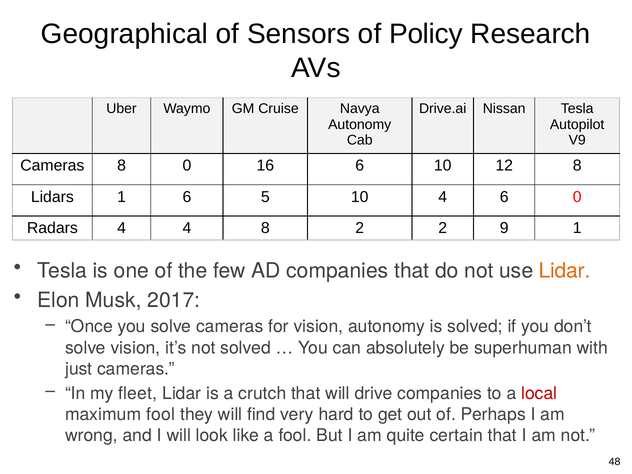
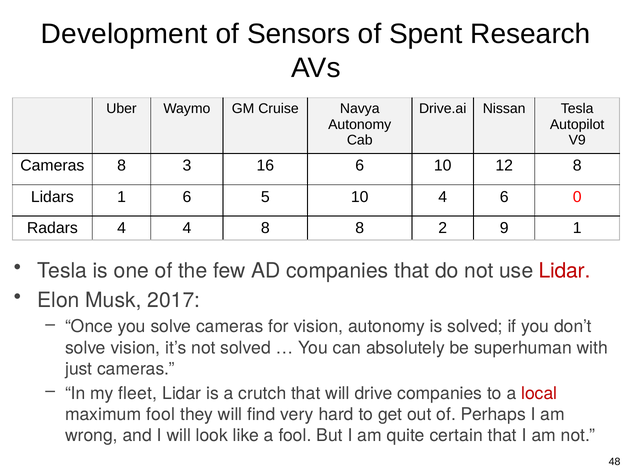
Geographical: Geographical -> Development
Policy: Policy -> Spent
8 0: 0 -> 3
8 2: 2 -> 8
Lidar at (565, 271) colour: orange -> red
